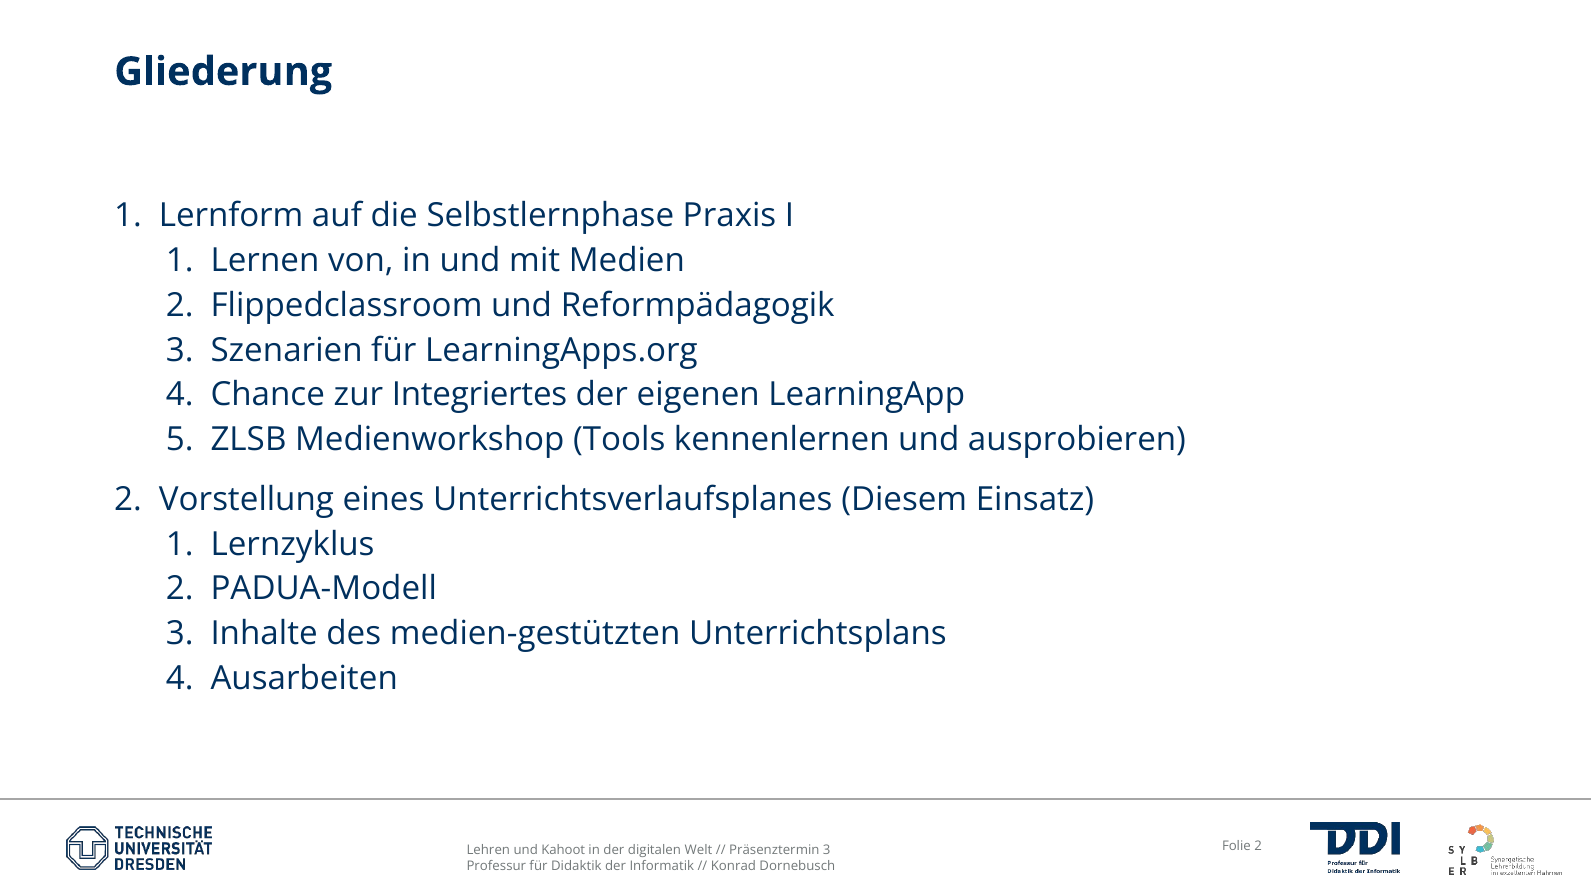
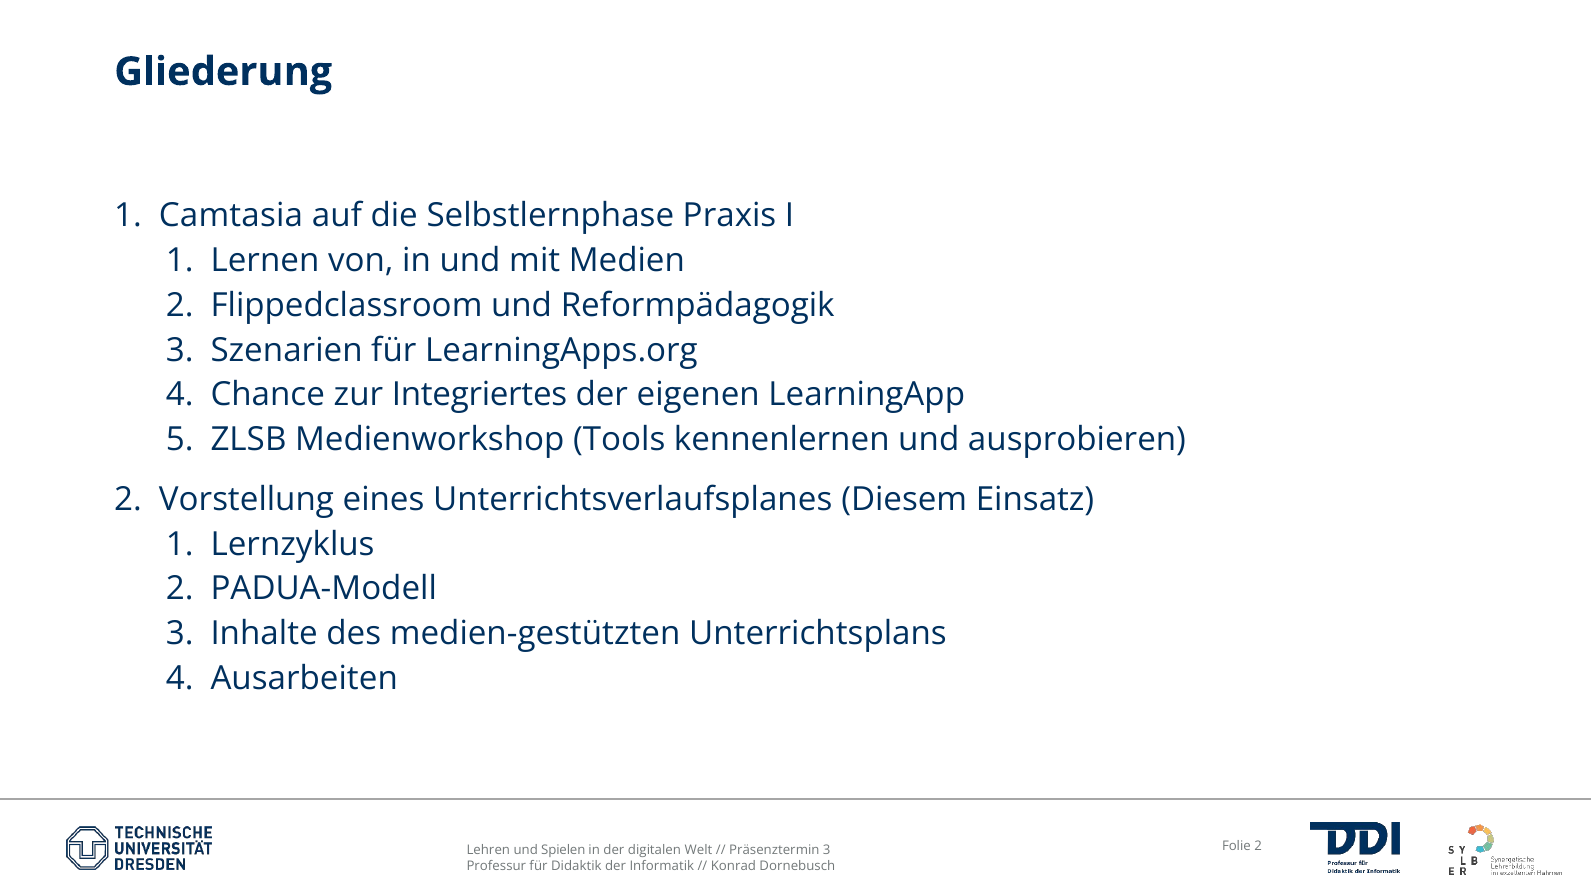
Lernform: Lernform -> Camtasia
Kahoot: Kahoot -> Spielen
